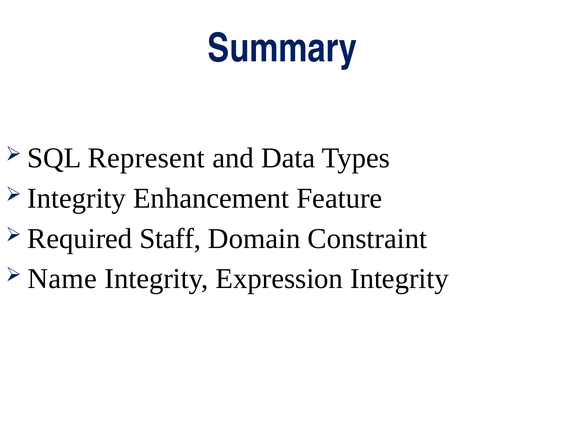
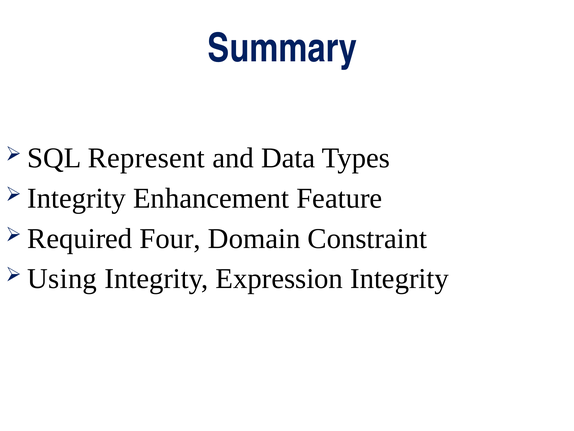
Staff: Staff -> Four
Name: Name -> Using
